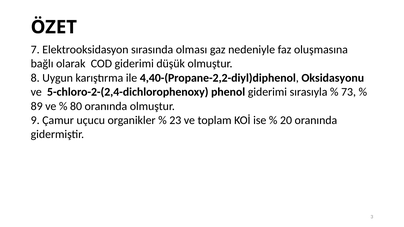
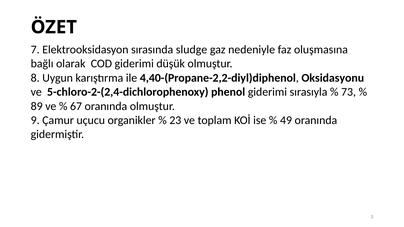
olması: olması -> sludge
80: 80 -> 67
20: 20 -> 49
